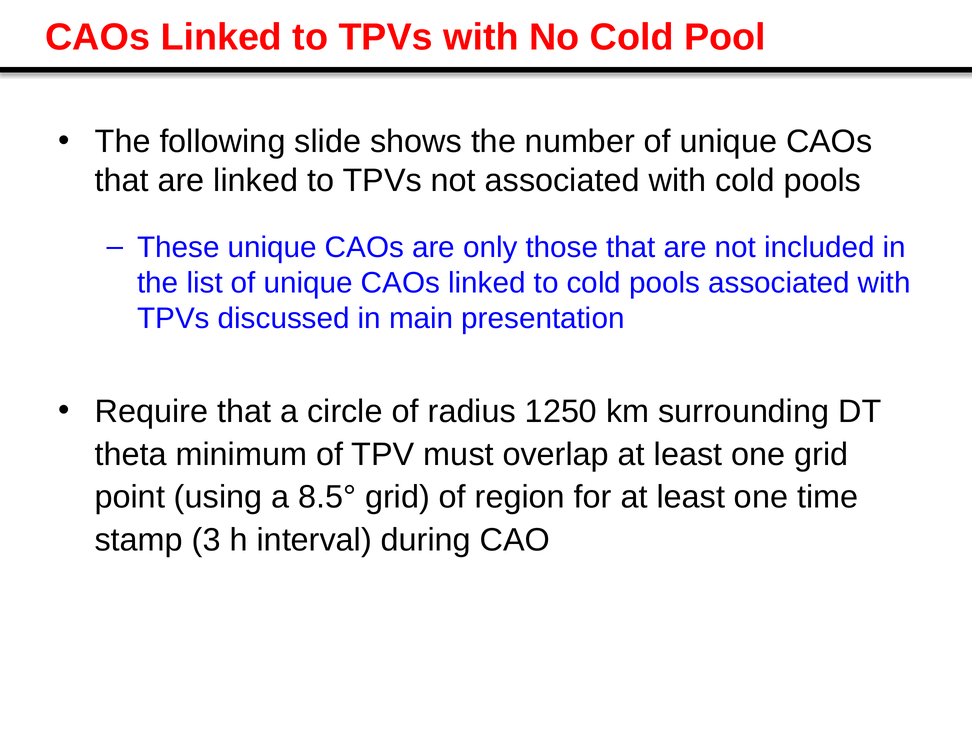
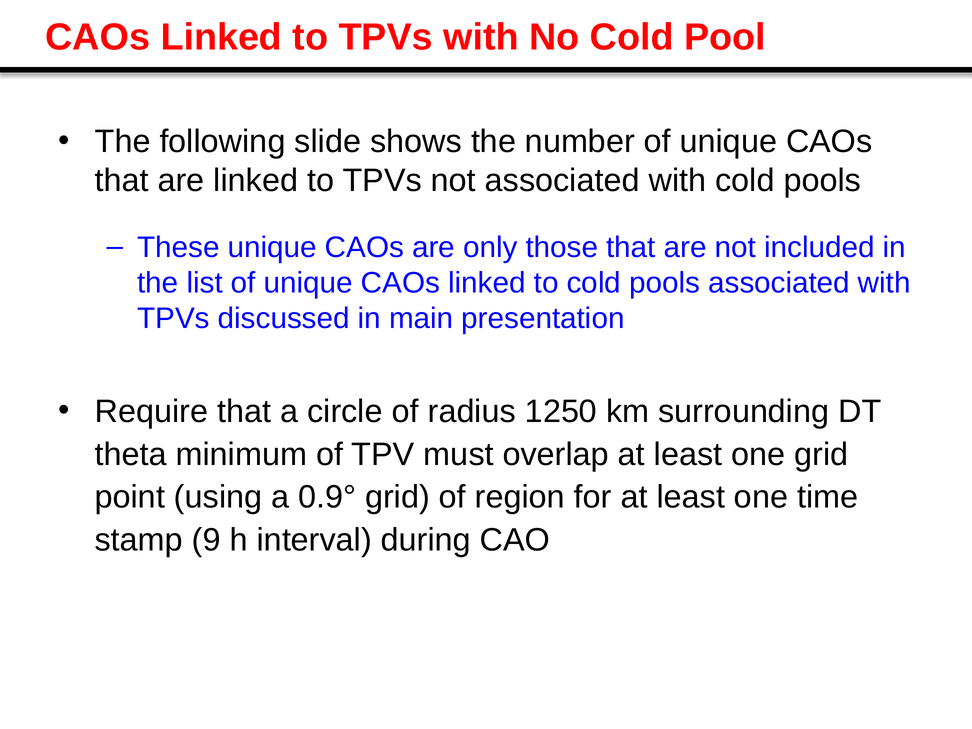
8.5°: 8.5° -> 0.9°
3: 3 -> 9
